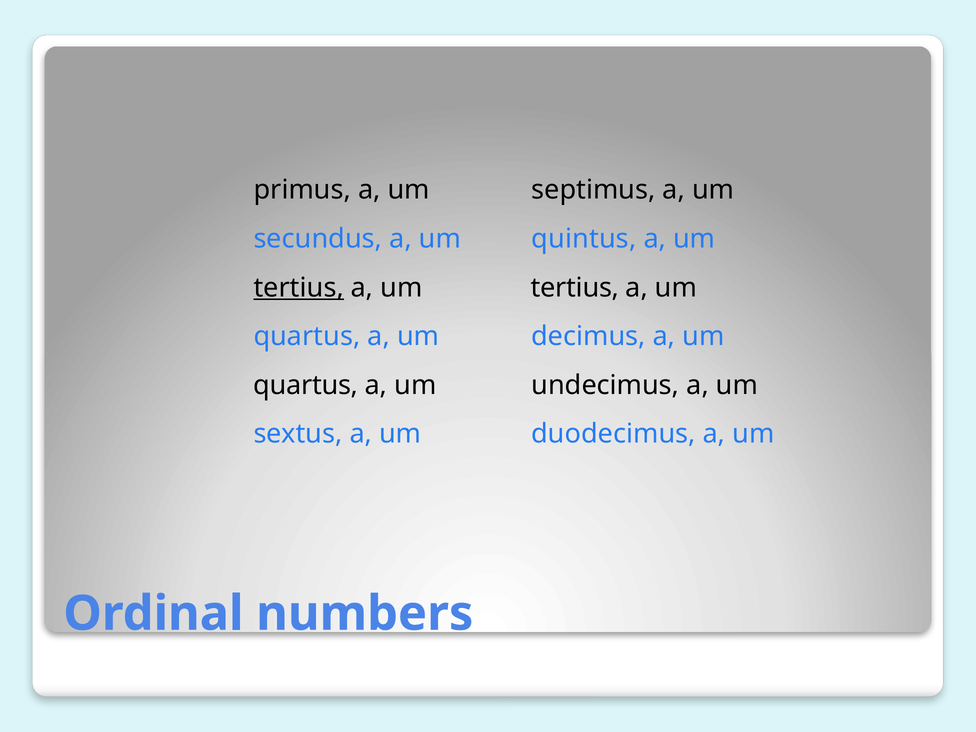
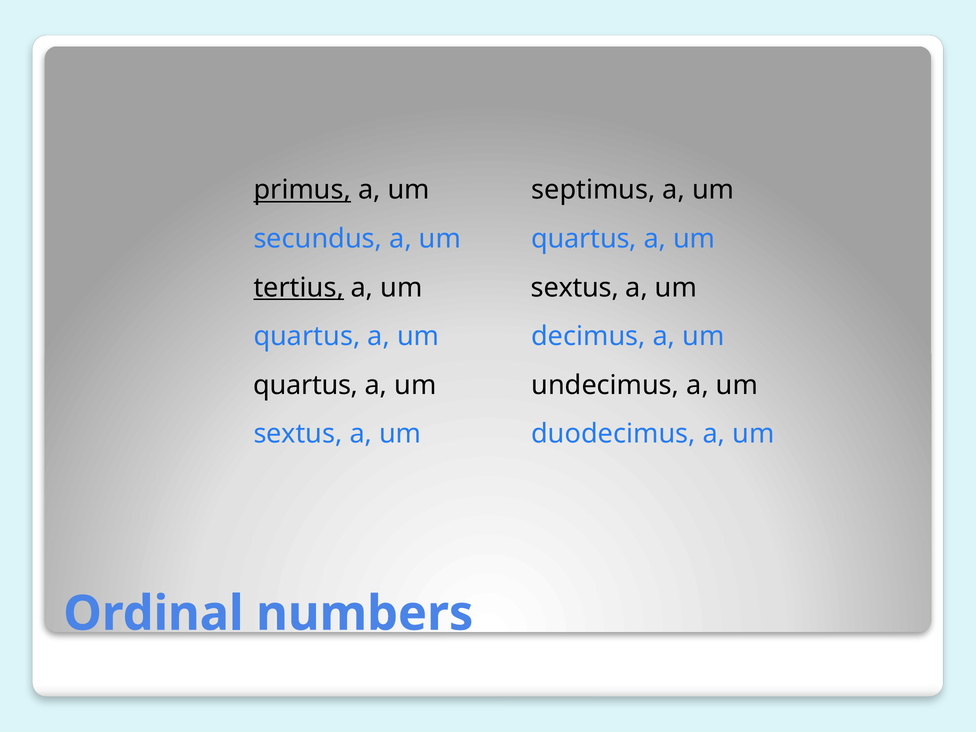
primus underline: none -> present
quintus at (584, 239): quintus -> quartus
tertius at (575, 288): tertius -> sextus
